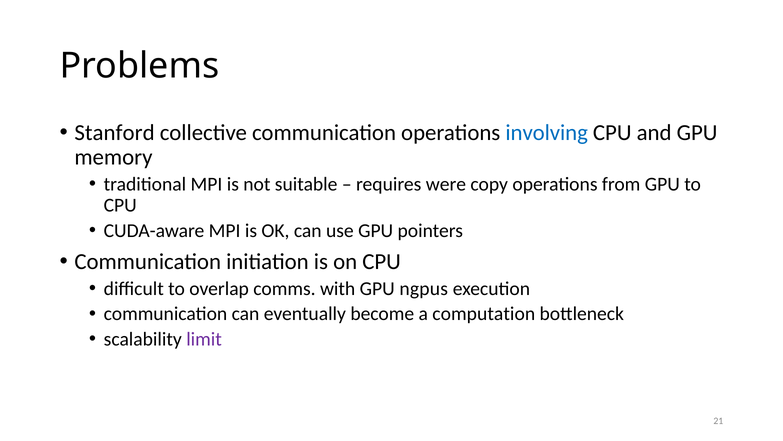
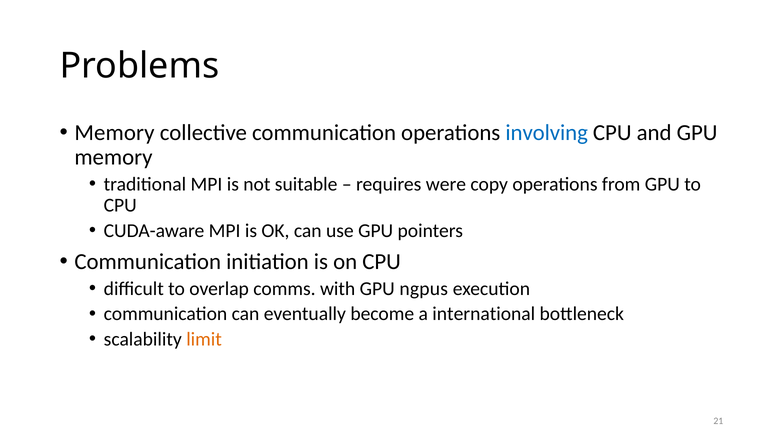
Stanford at (115, 132): Stanford -> Memory
computation: computation -> international
limit colour: purple -> orange
